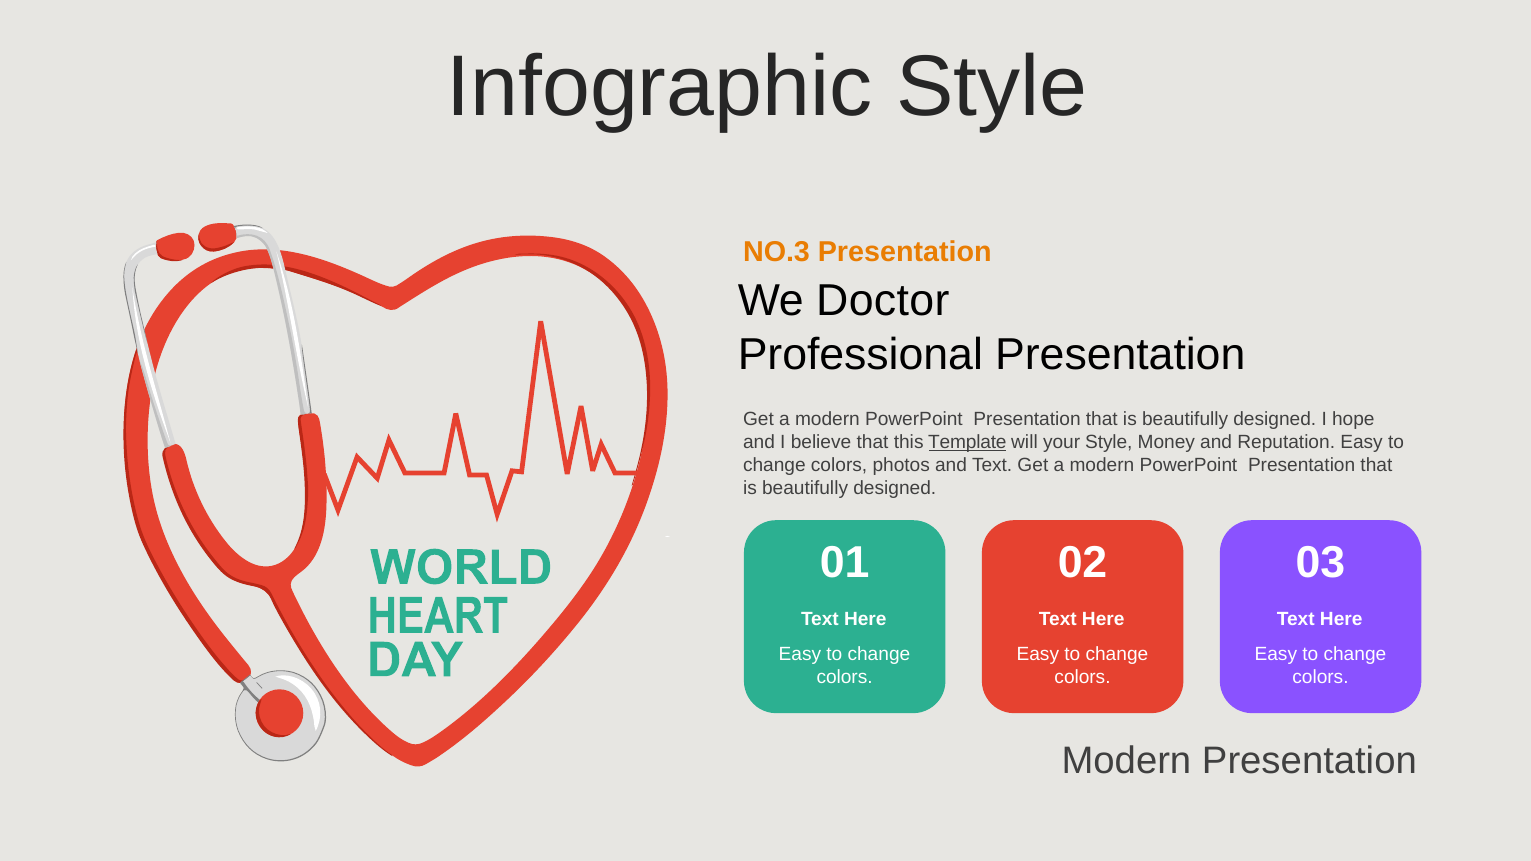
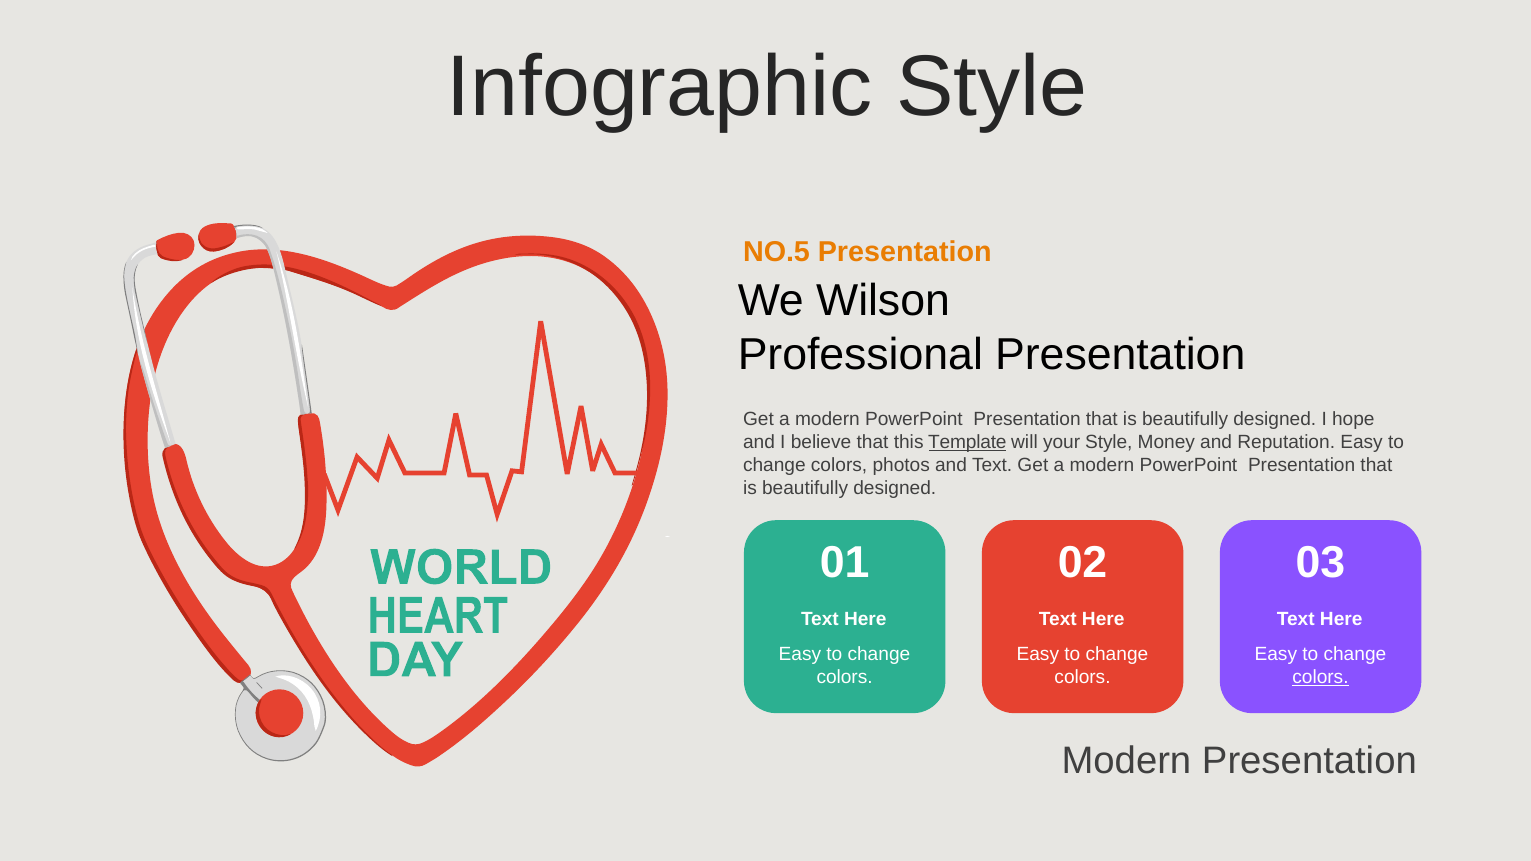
NO.3: NO.3 -> NO.5
Doctor: Doctor -> Wilson
colors at (1321, 677) underline: none -> present
